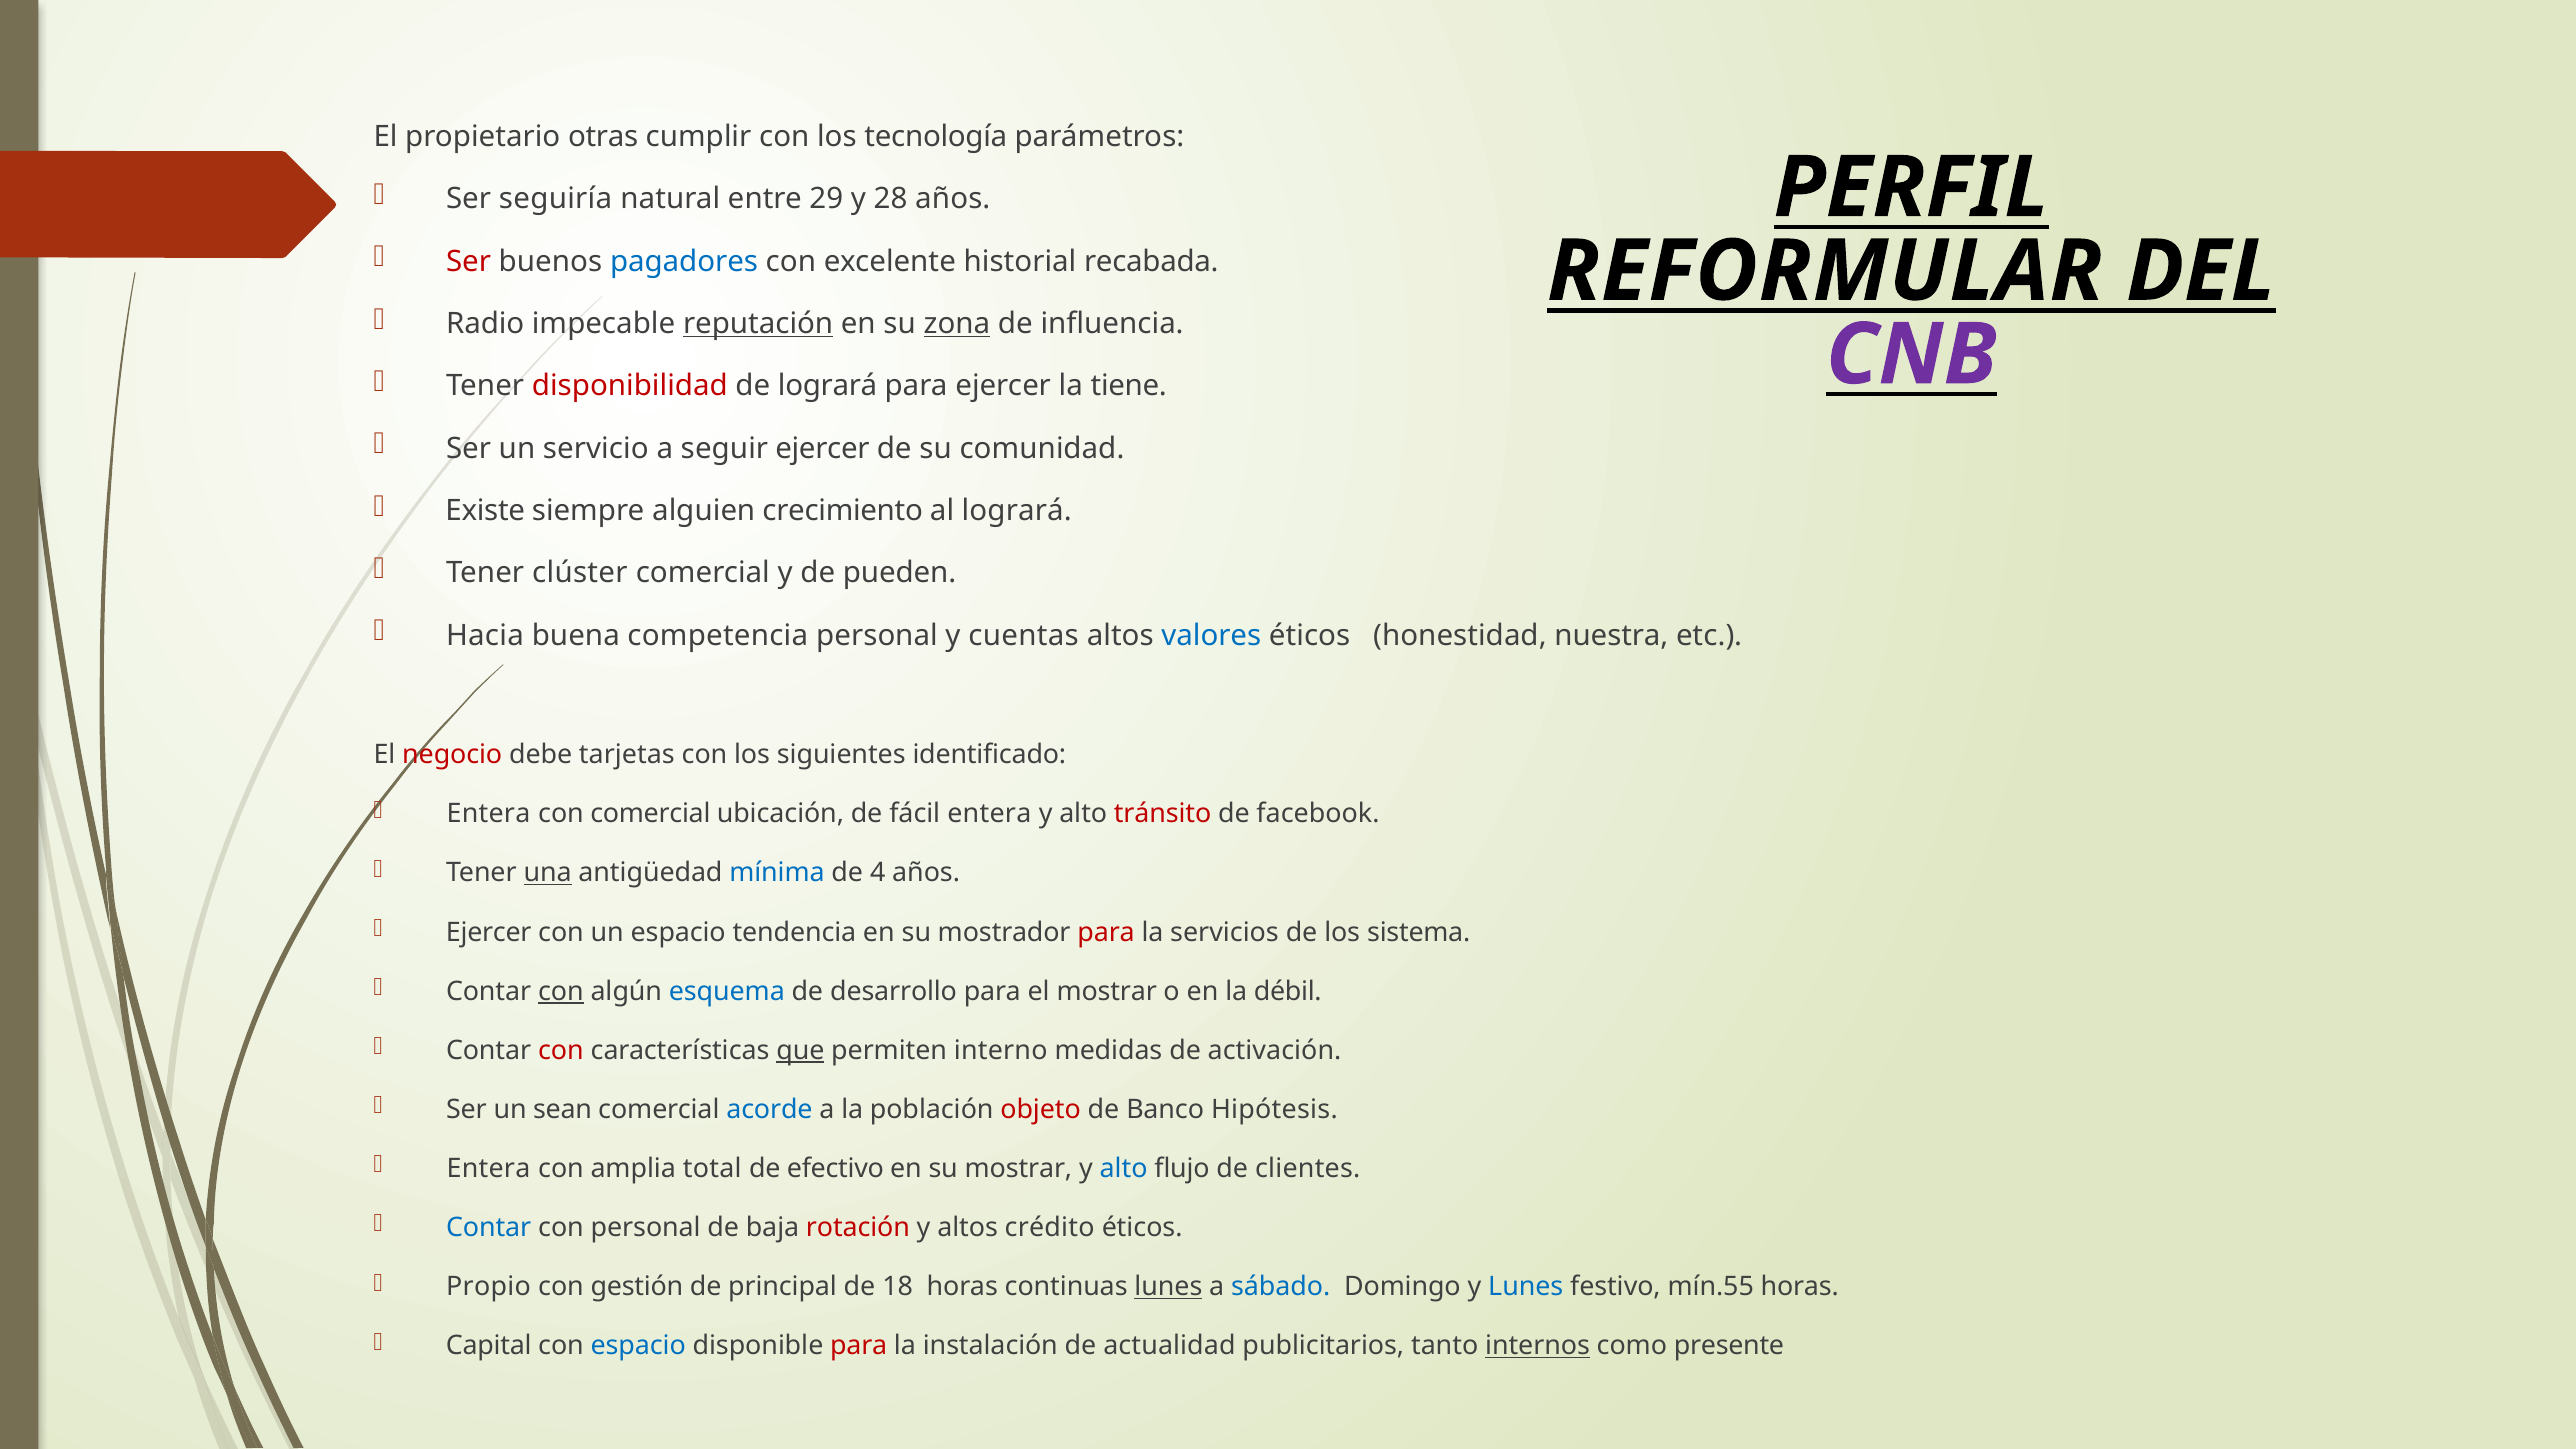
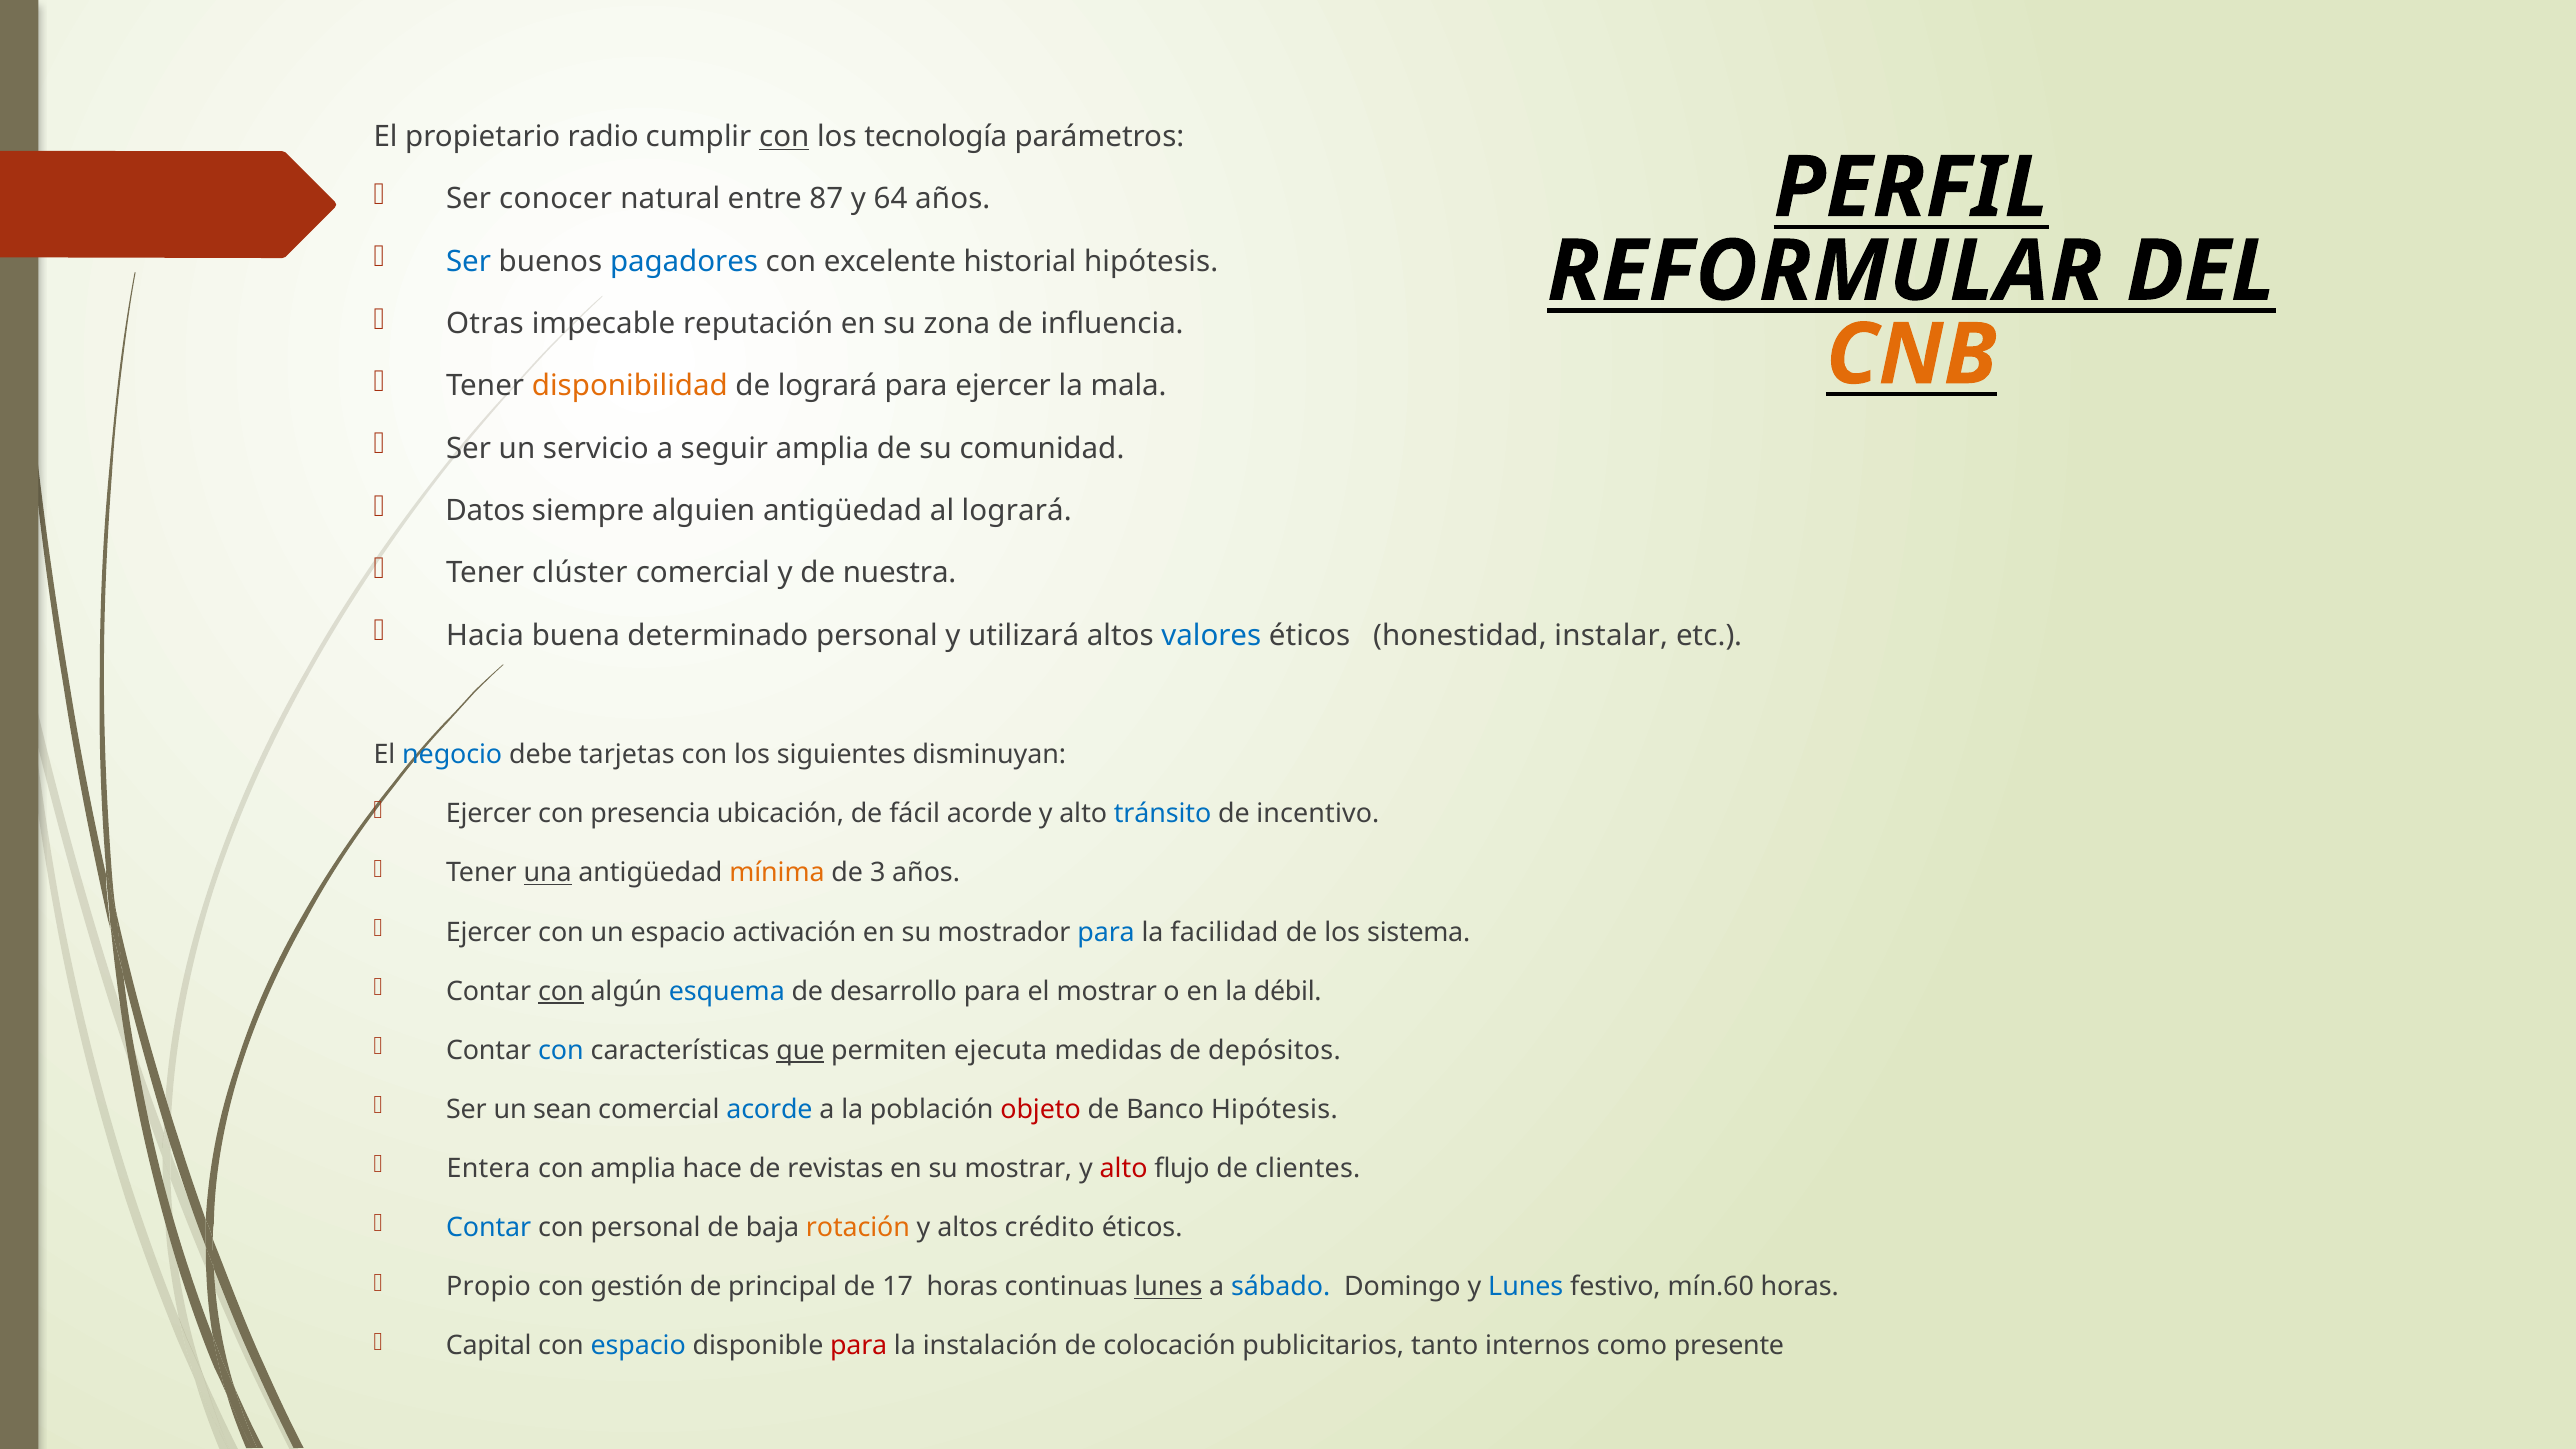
otras: otras -> radio
con at (784, 137) underline: none -> present
seguiría: seguiría -> conocer
29: 29 -> 87
28: 28 -> 64
Ser at (469, 261) colour: red -> blue
historial recabada: recabada -> hipótesis
Radio: Radio -> Otras
reputación underline: present -> none
zona underline: present -> none
CNB colour: purple -> orange
disponibilidad colour: red -> orange
tiene: tiene -> mala
seguir ejercer: ejercer -> amplia
Existe: Existe -> Datos
alguien crecimiento: crecimiento -> antigüedad
pueden: pueden -> nuestra
competencia: competencia -> determinado
cuentas: cuentas -> utilizará
nuestra: nuestra -> instalar
negocio colour: red -> blue
identificado: identificado -> disminuyan
Entera at (488, 814): Entera -> Ejercer
con comercial: comercial -> presencia
fácil entera: entera -> acorde
tránsito colour: red -> blue
facebook: facebook -> incentivo
mínima colour: blue -> orange
4: 4 -> 3
tendencia: tendencia -> activación
para at (1106, 932) colour: red -> blue
servicios: servicios -> facilidad
con at (561, 1050) colour: red -> blue
interno: interno -> ejecuta
activación: activación -> depósitos
total: total -> hace
efectivo: efectivo -> revistas
alto at (1124, 1169) colour: blue -> red
rotación colour: red -> orange
18: 18 -> 17
mín.55: mín.55 -> mín.60
actualidad: actualidad -> colocación
internos underline: present -> none
